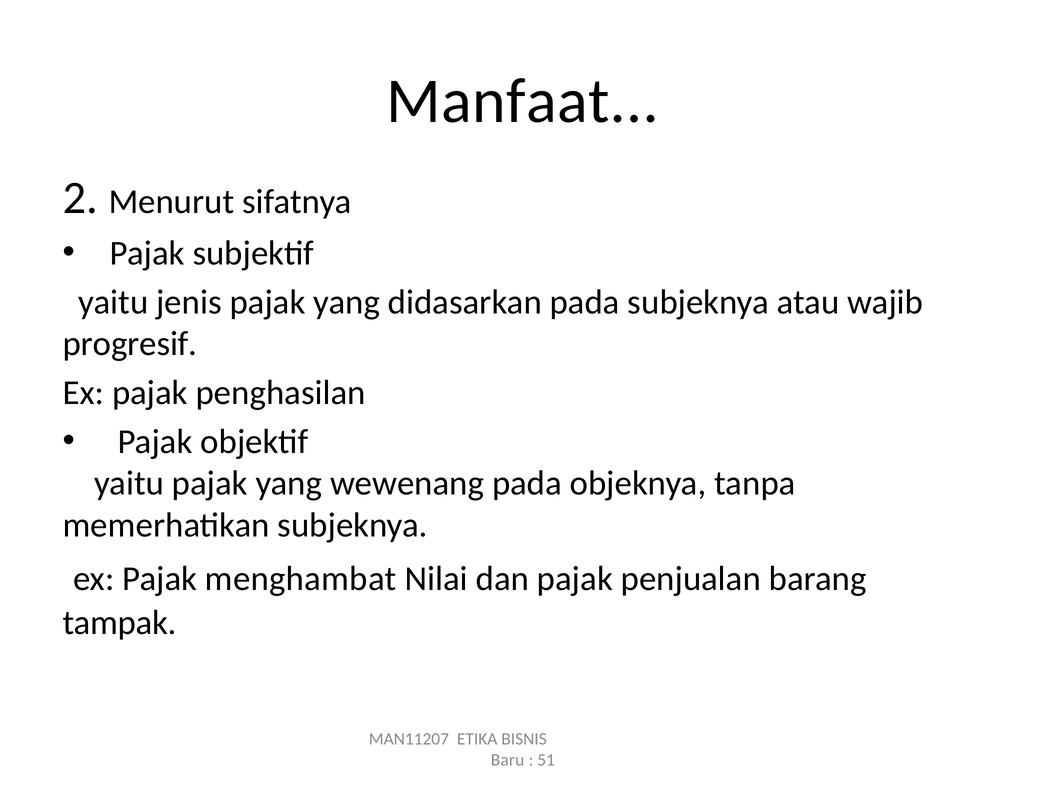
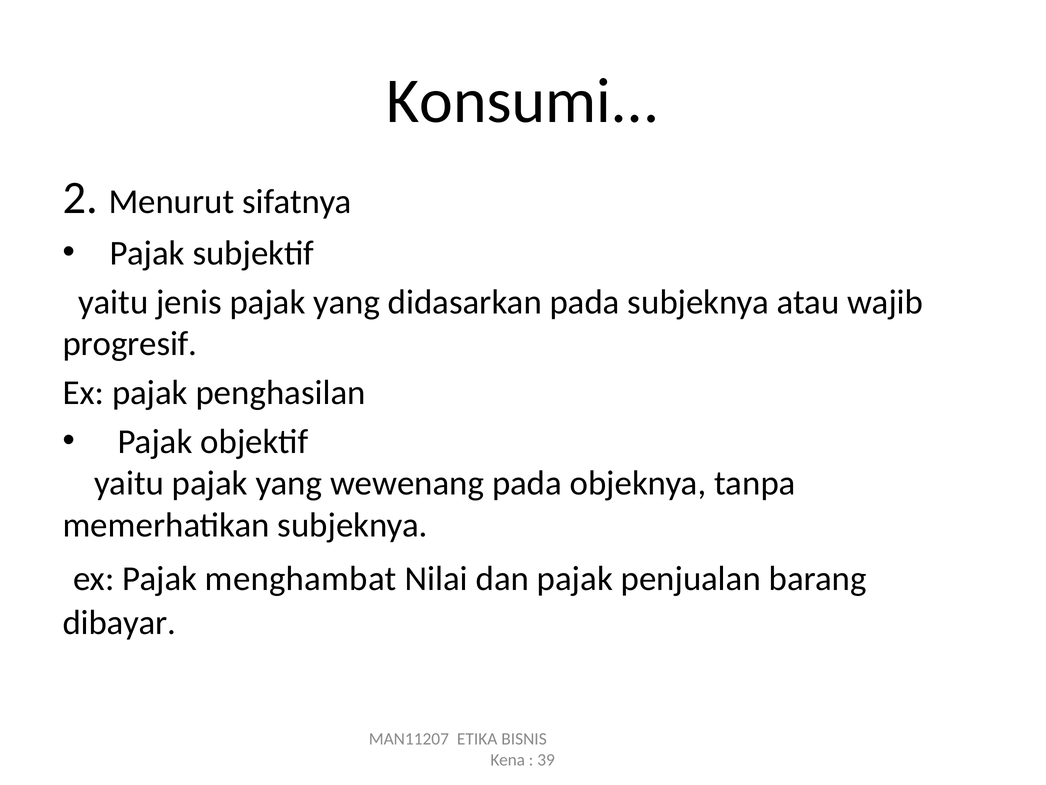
Manfaat: Manfaat -> Konsumi
tampak: tampak -> dibayar
Baru: Baru -> Kena
51: 51 -> 39
